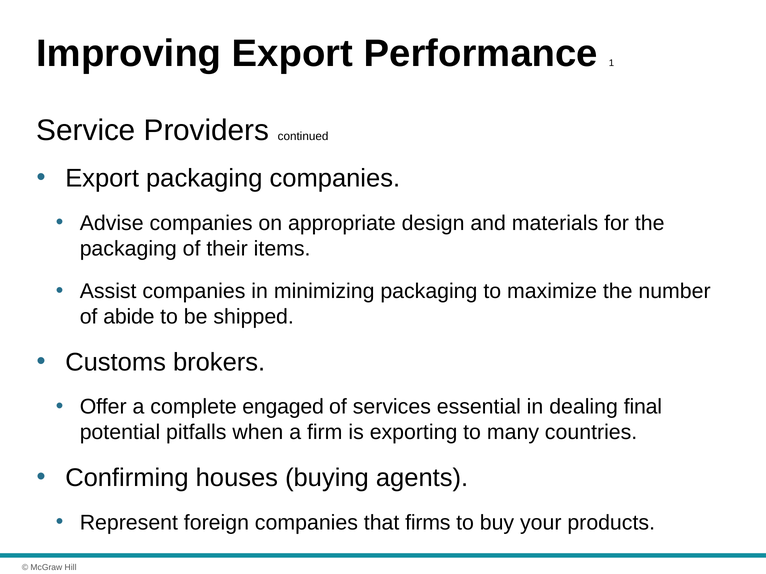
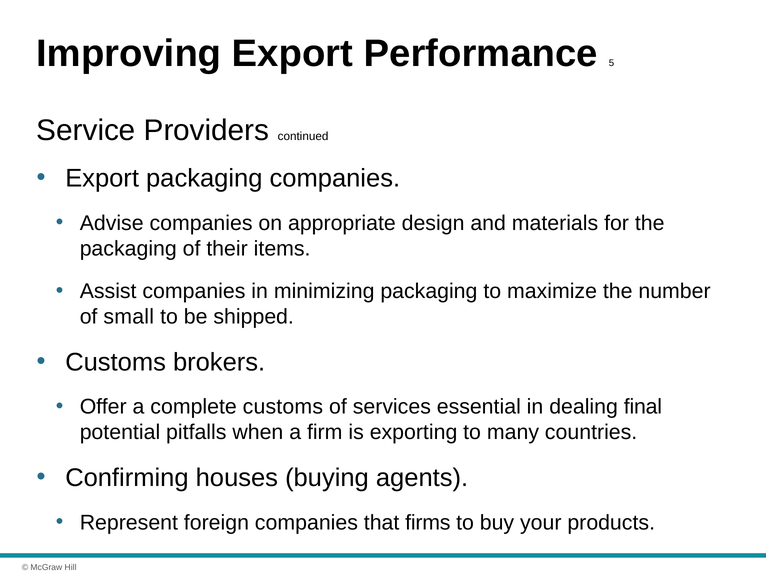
1: 1 -> 5
abide: abide -> small
complete engaged: engaged -> customs
